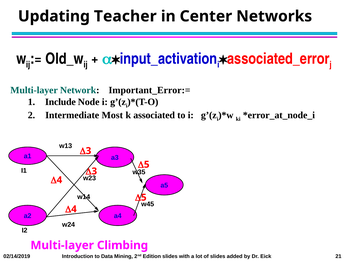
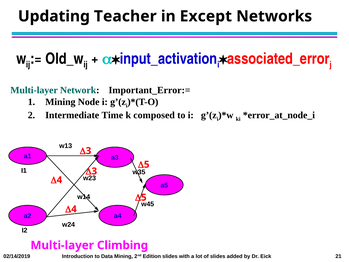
Center: Center -> Except
Include at (60, 102): Include -> Mining
Most: Most -> Time
associated: associated -> composed
